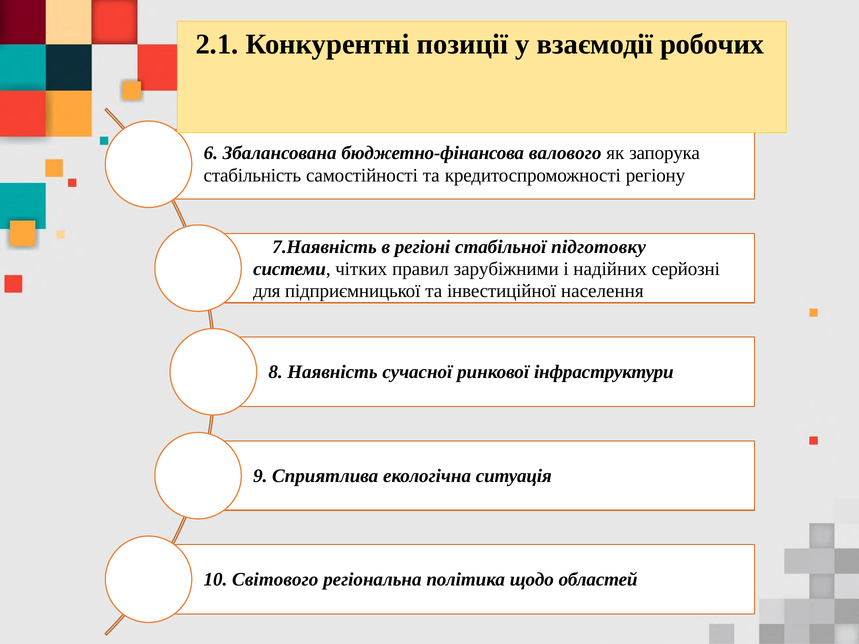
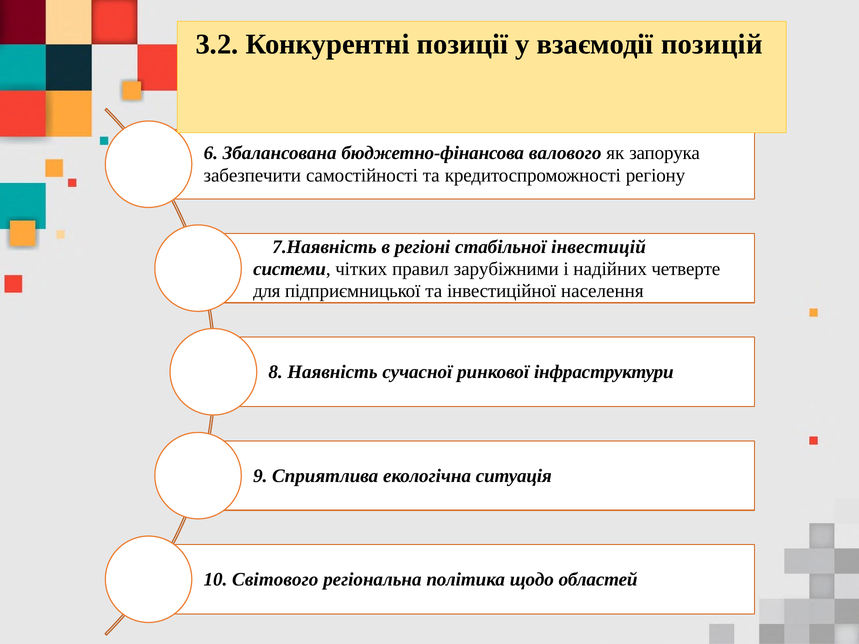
2.1: 2.1 -> 3.2
робочих: робочих -> позицій
стабільність: стабільність -> забезпечити
підготовку: підготовку -> інвестицій
серйозні: серйозні -> четверте
